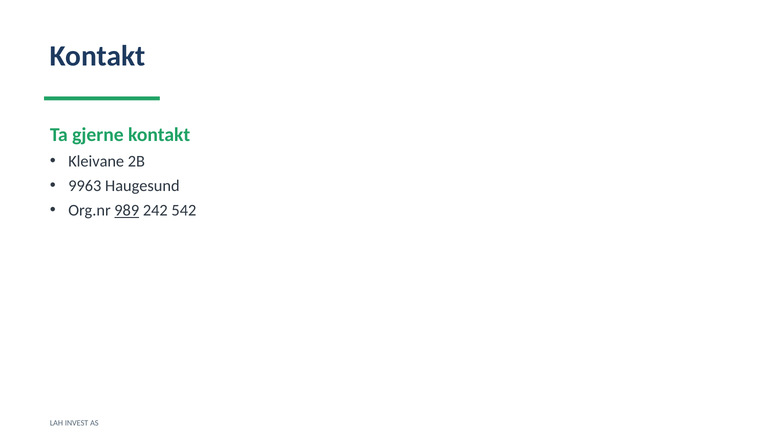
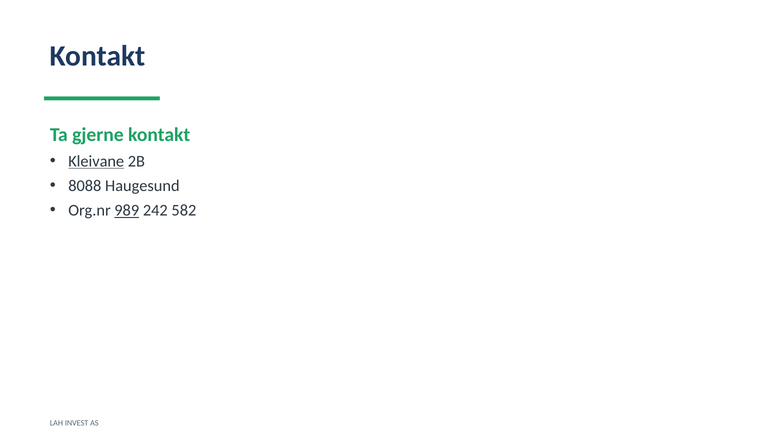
Kleivane underline: none -> present
9963: 9963 -> 8088
542: 542 -> 582
